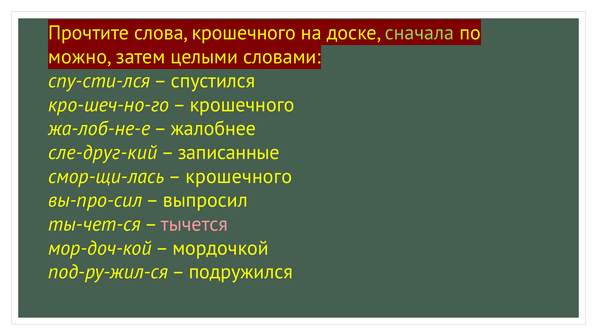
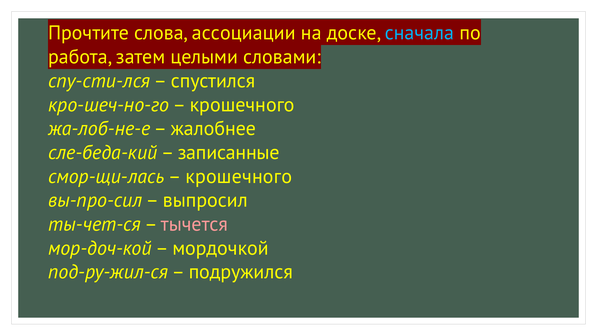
слова крошечного: крошечного -> ассоциации
сначала colour: light green -> light blue
можно: можно -> работа
сле-друг-кий: сле-друг-кий -> сле-беда-кий
